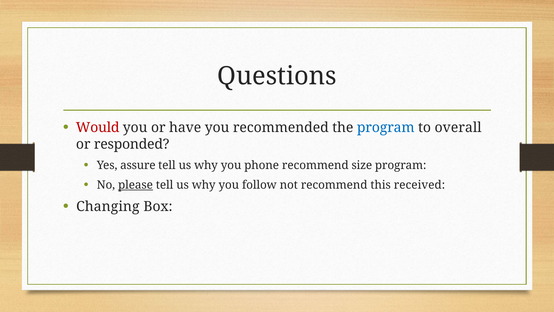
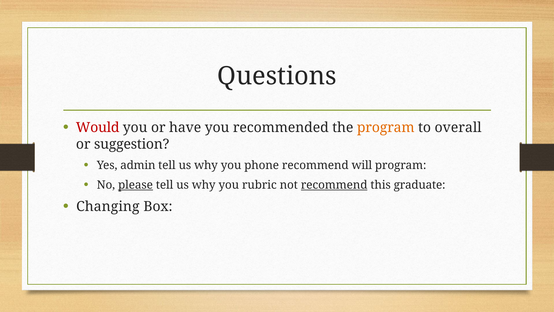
program at (386, 128) colour: blue -> orange
responded: responded -> suggestion
assure: assure -> admin
size: size -> will
follow: follow -> rubric
recommend at (334, 185) underline: none -> present
received: received -> graduate
